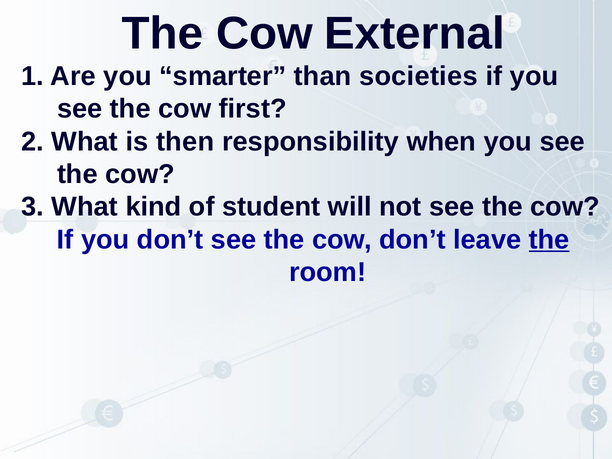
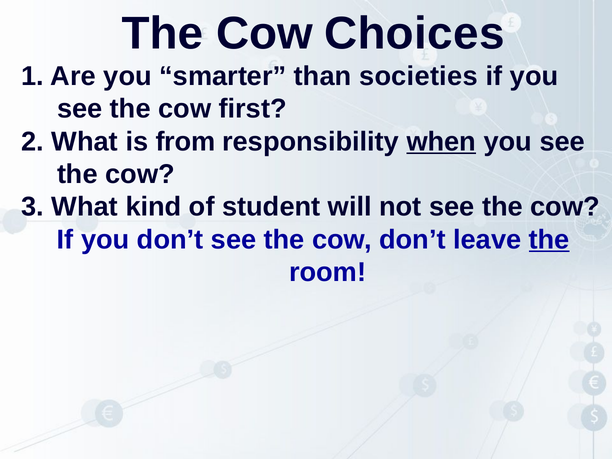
External: External -> Choices
then: then -> from
when underline: none -> present
